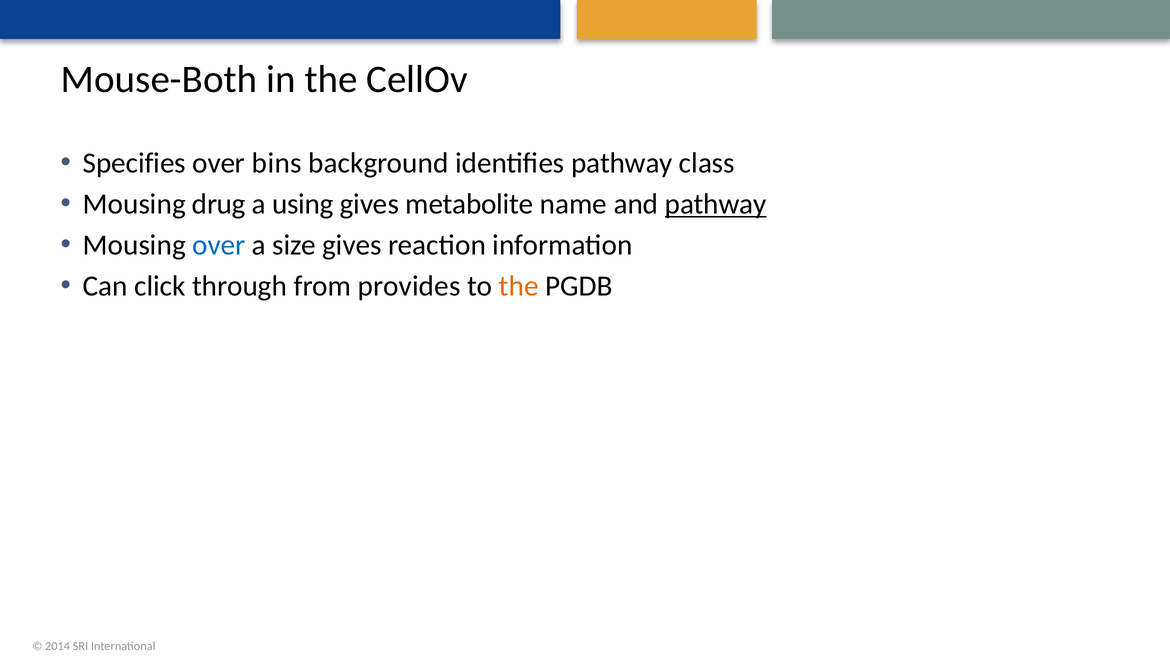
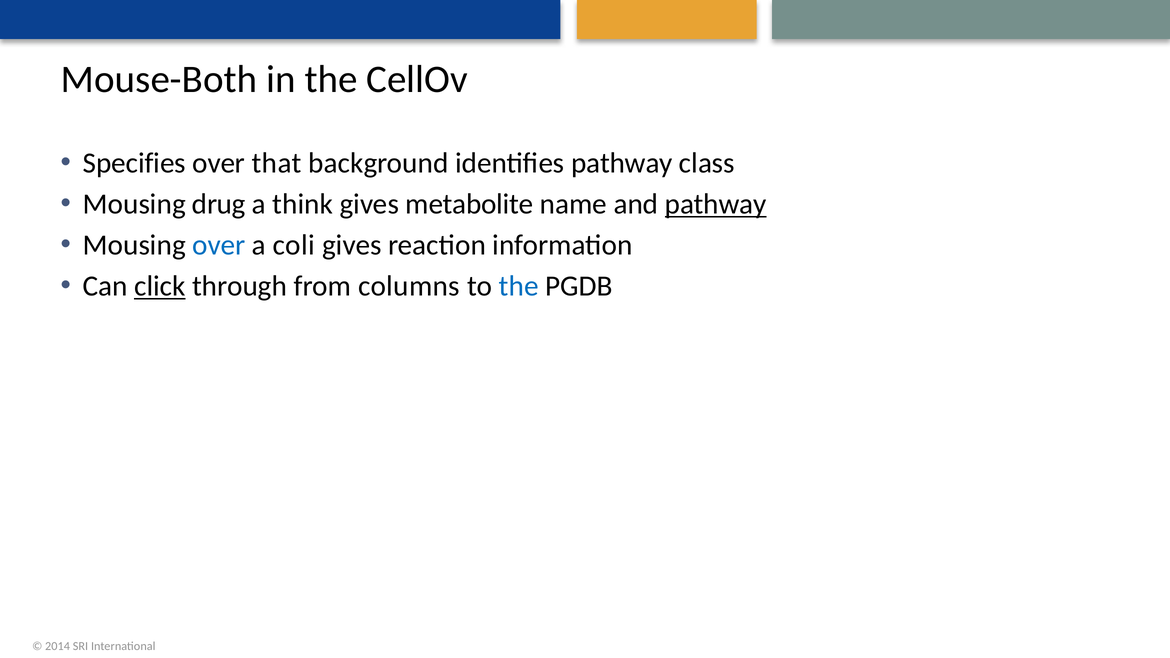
bins: bins -> that
using: using -> think
size: size -> coli
click underline: none -> present
provides: provides -> columns
the at (519, 286) colour: orange -> blue
